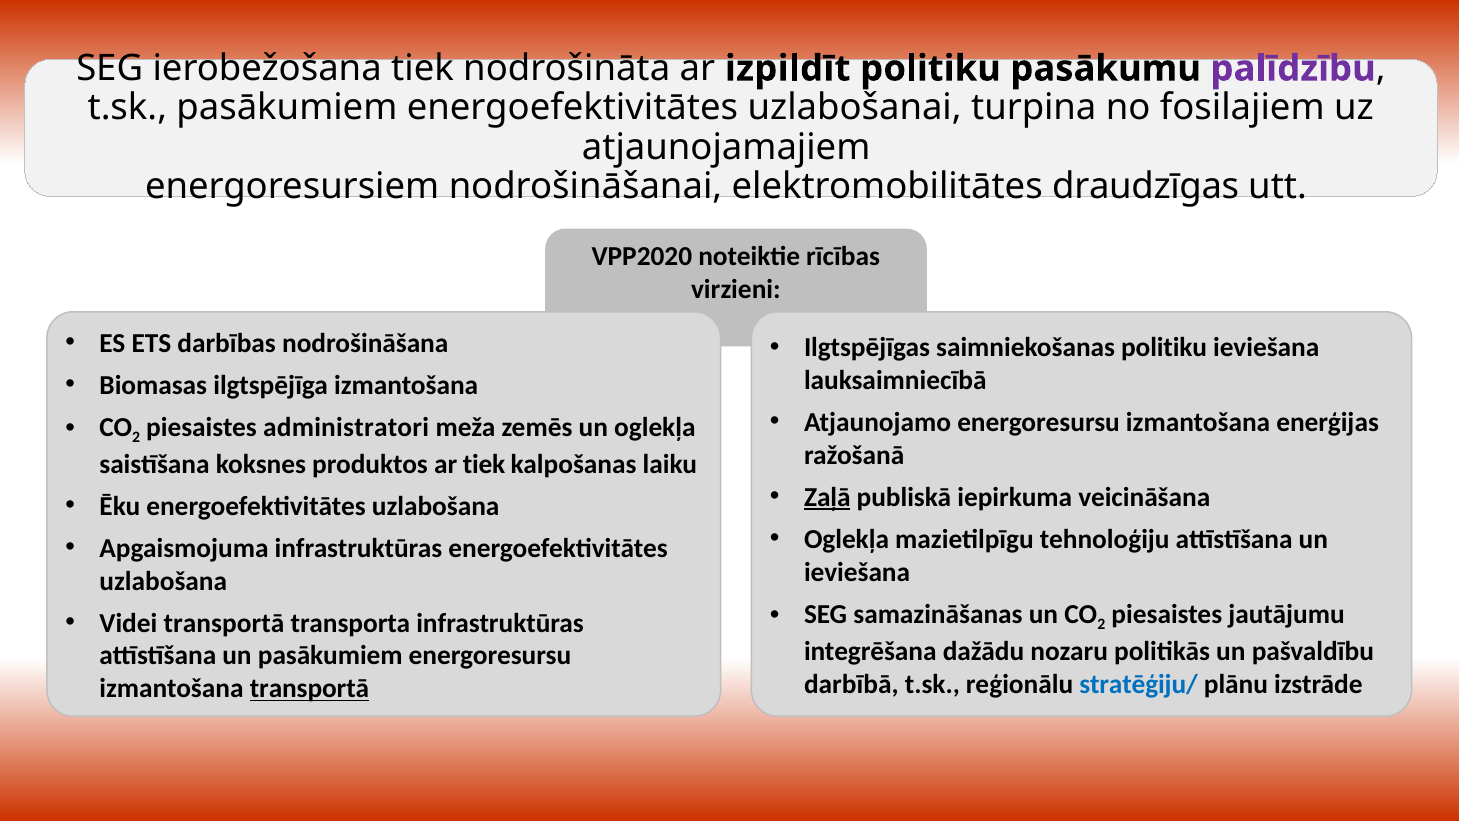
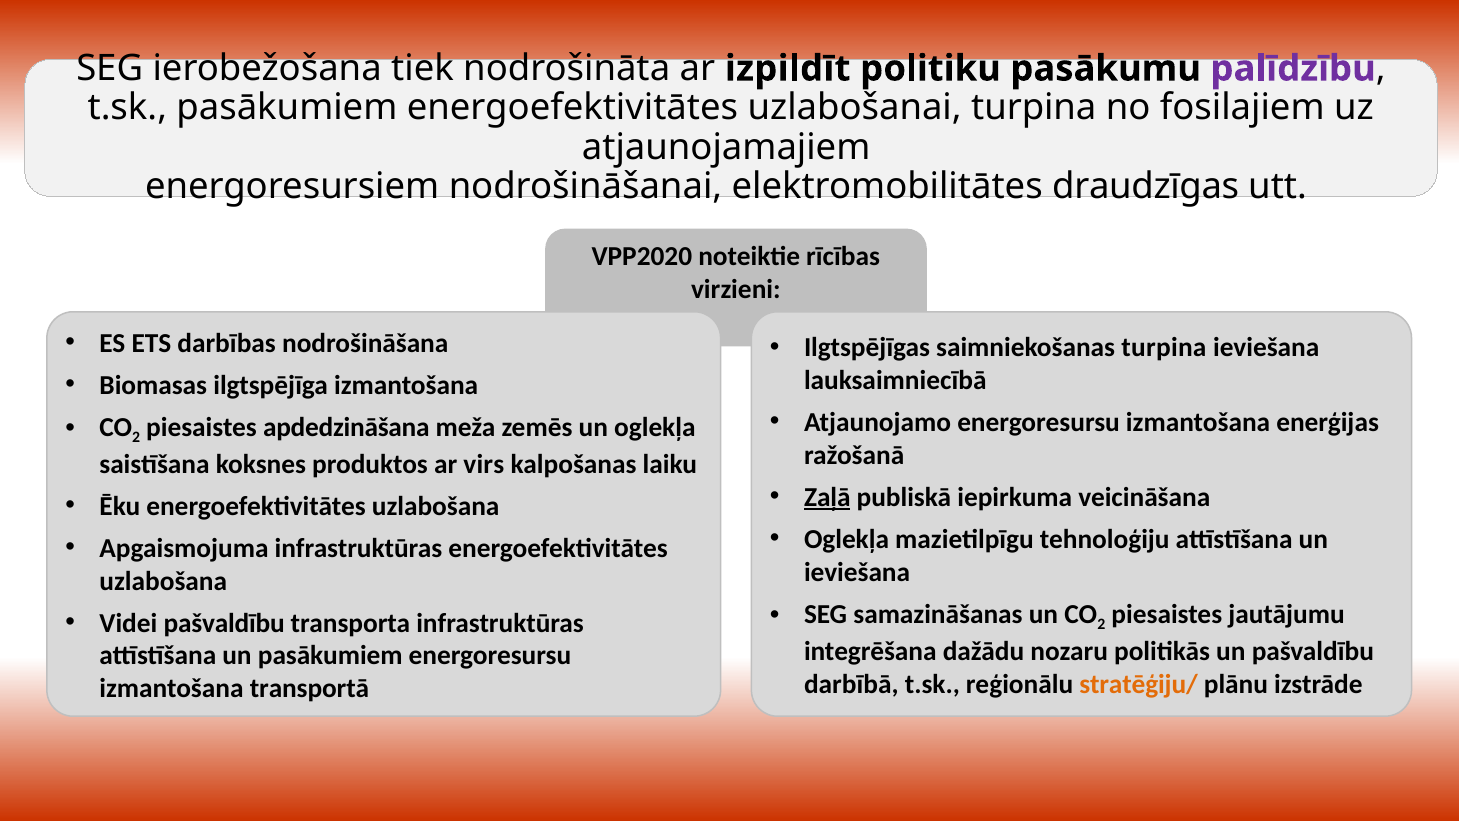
saimniekošanas politiku: politiku -> turpina
administratori: administratori -> apdedzināšana
ar tiek: tiek -> virs
Videi transportā: transportā -> pašvaldību
stratēģiju/ colour: blue -> orange
transportā at (309, 688) underline: present -> none
